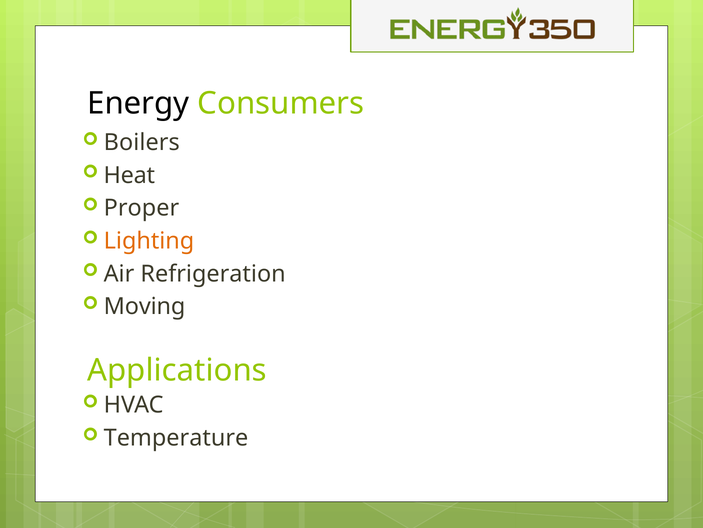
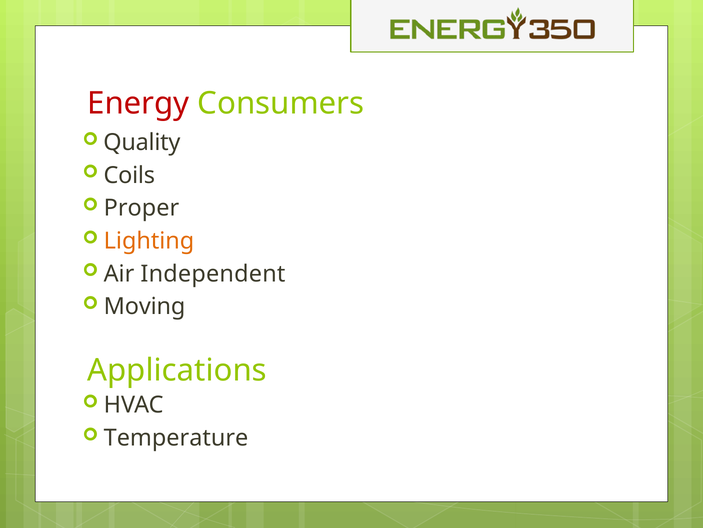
Energy colour: black -> red
Boilers: Boilers -> Quality
Heat: Heat -> Coils
Refrigeration: Refrigeration -> Independent
